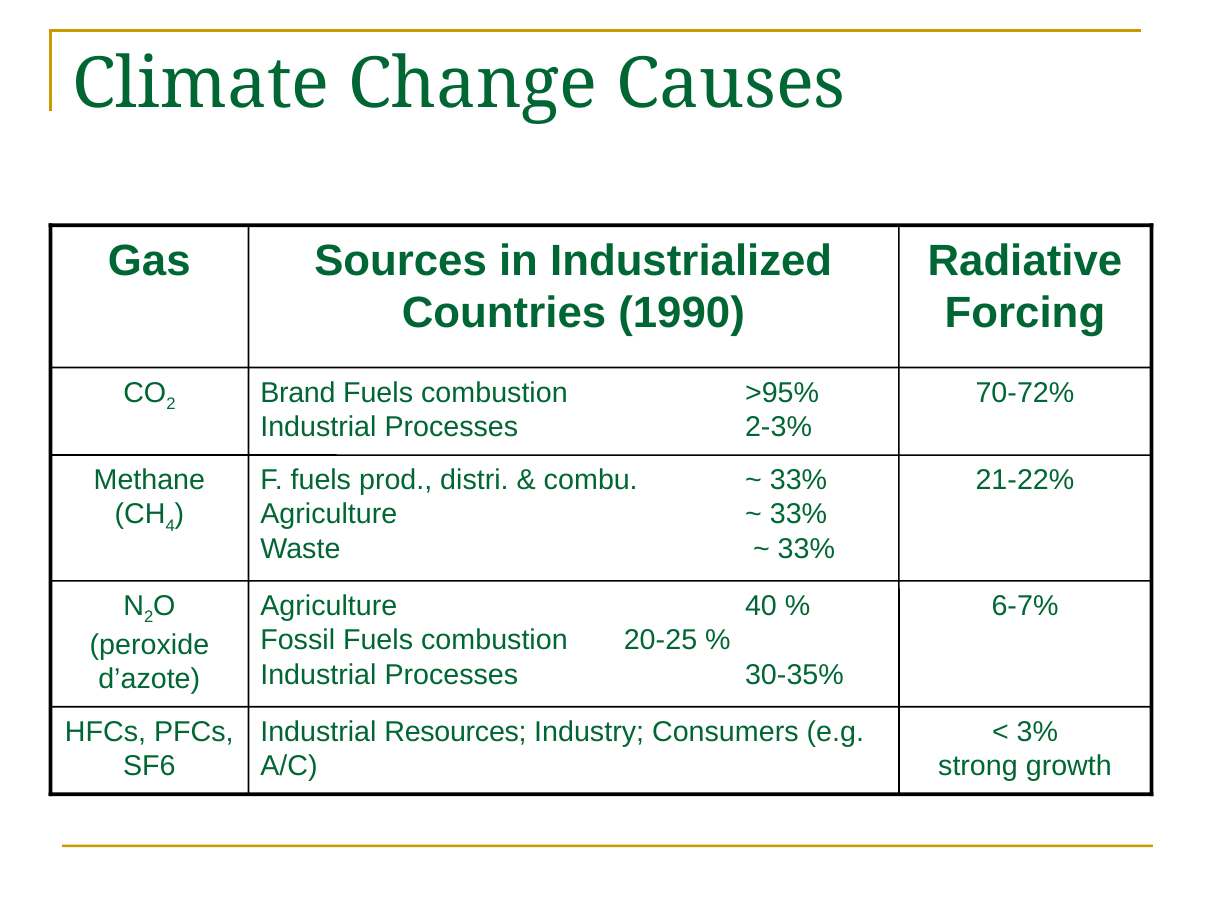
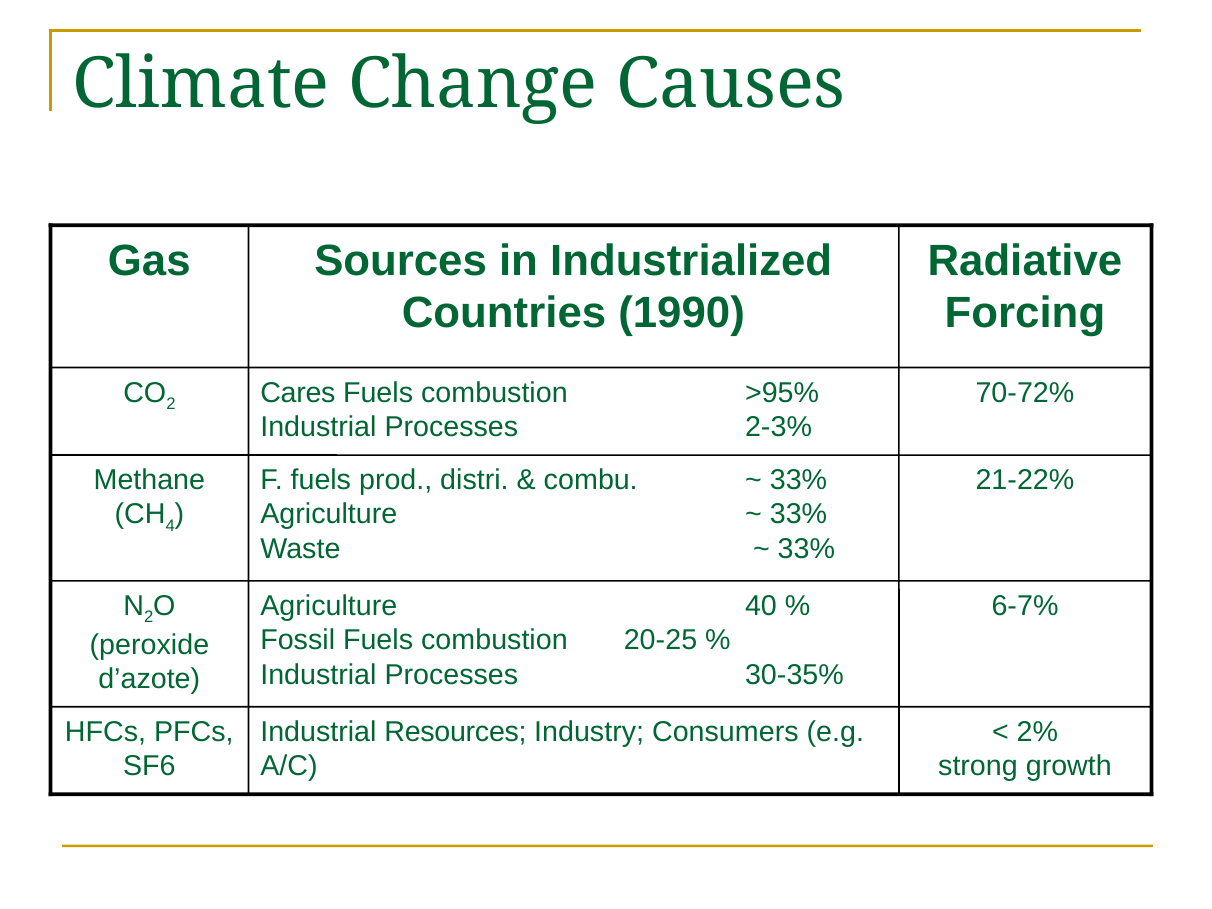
Brand: Brand -> Cares
3%: 3% -> 2%
